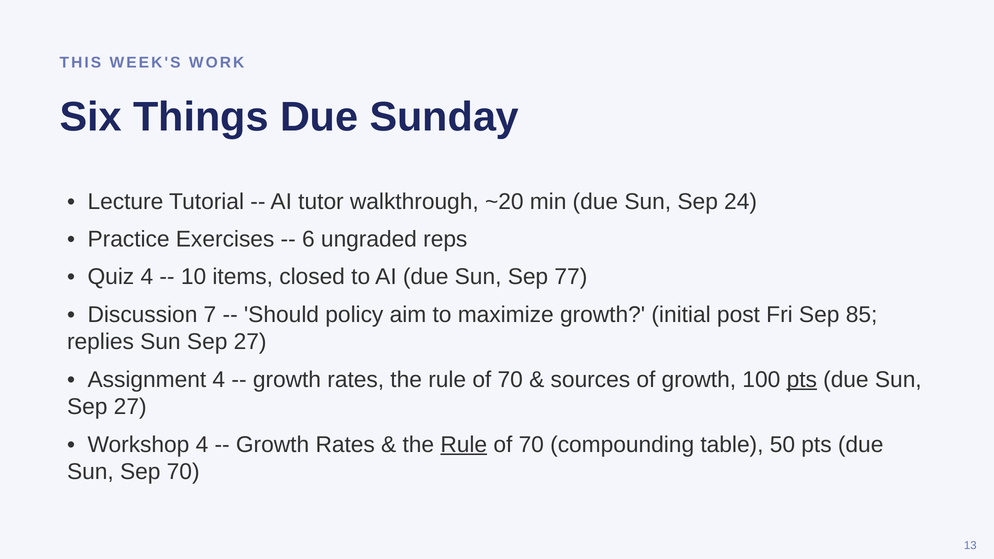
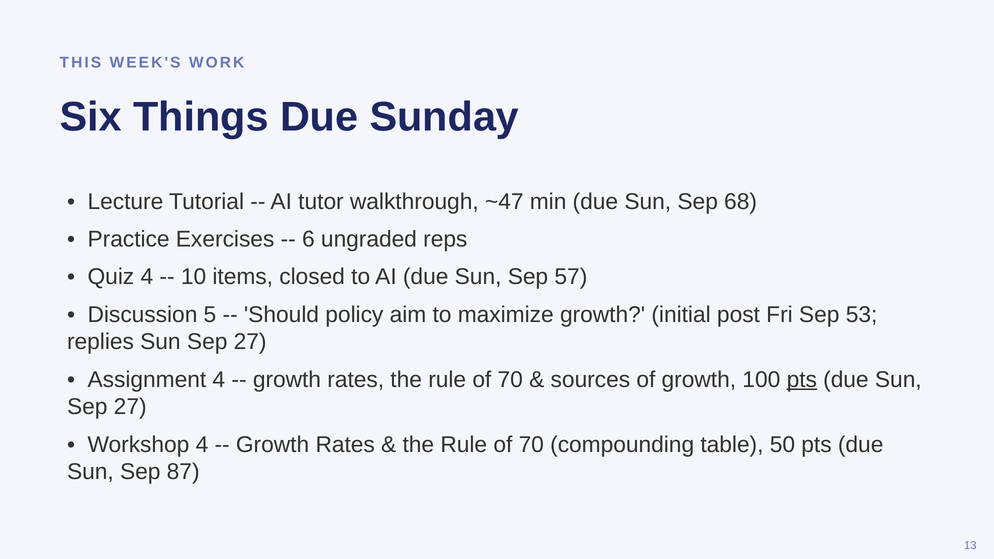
~20: ~20 -> ~47
24: 24 -> 68
77: 77 -> 57
7: 7 -> 5
85: 85 -> 53
Rule at (464, 445) underline: present -> none
Sep 70: 70 -> 87
